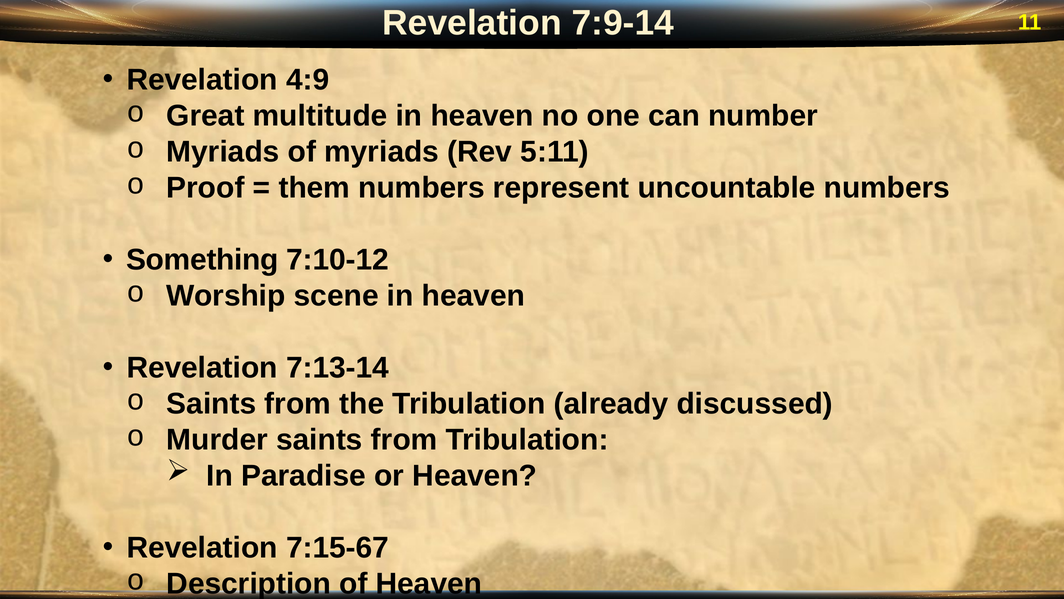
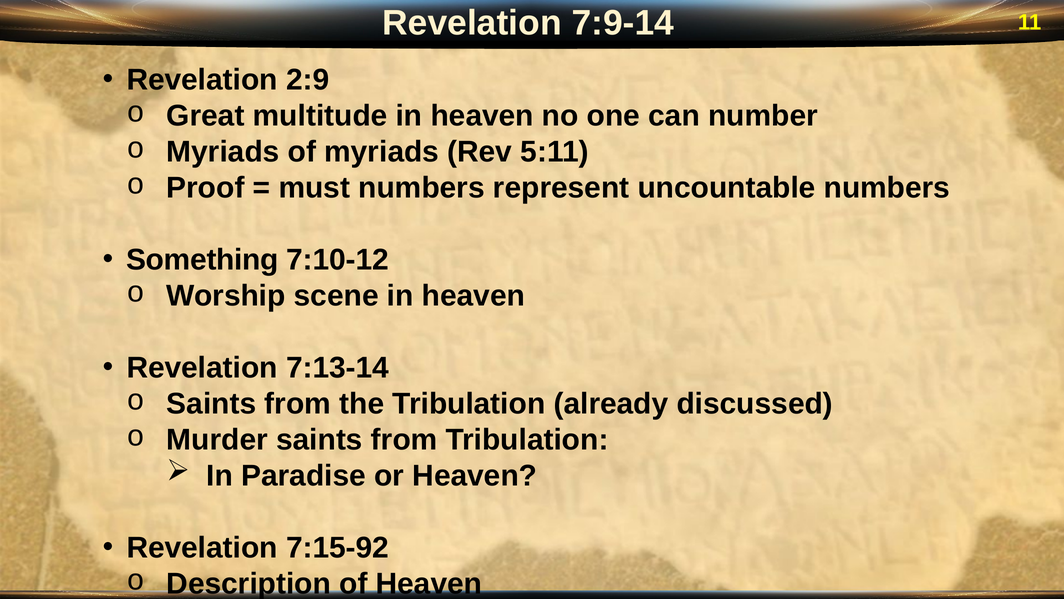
4:9: 4:9 -> 2:9
them: them -> must
7:15-67: 7:15-67 -> 7:15-92
